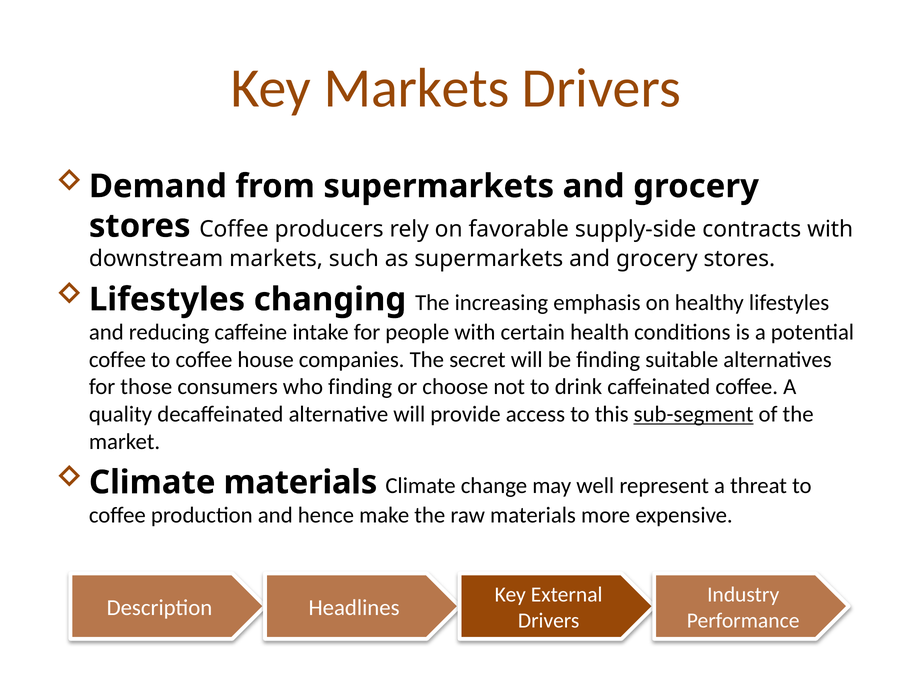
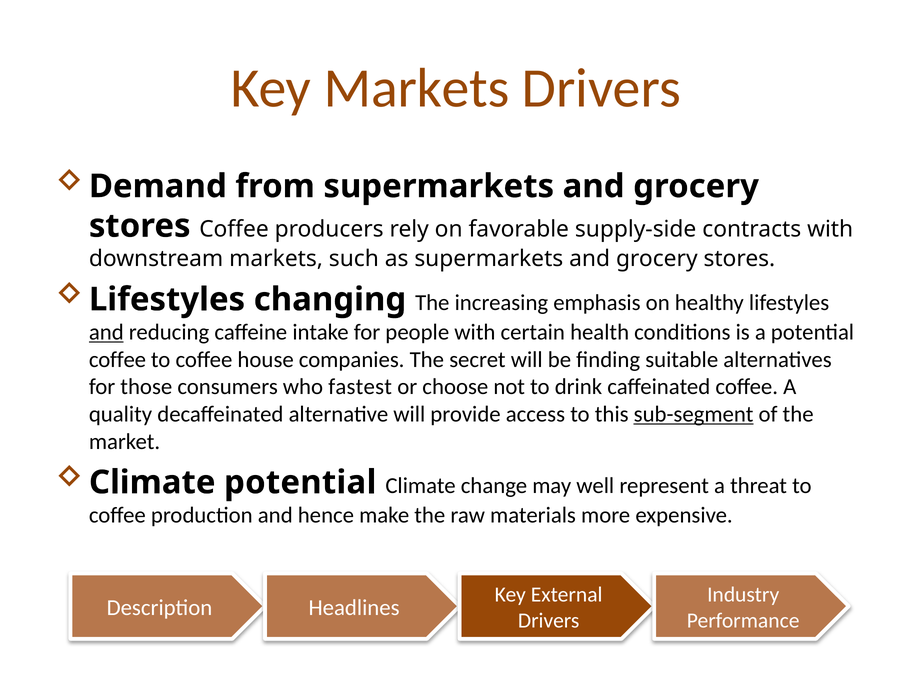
and at (106, 332) underline: none -> present
who finding: finding -> fastest
Climate materials: materials -> potential
